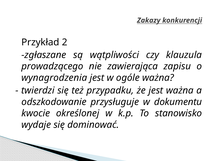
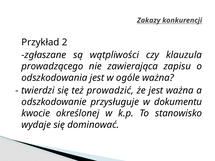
wynagrodzenia: wynagrodzenia -> odszkodowania
przypadku: przypadku -> prowadzić
